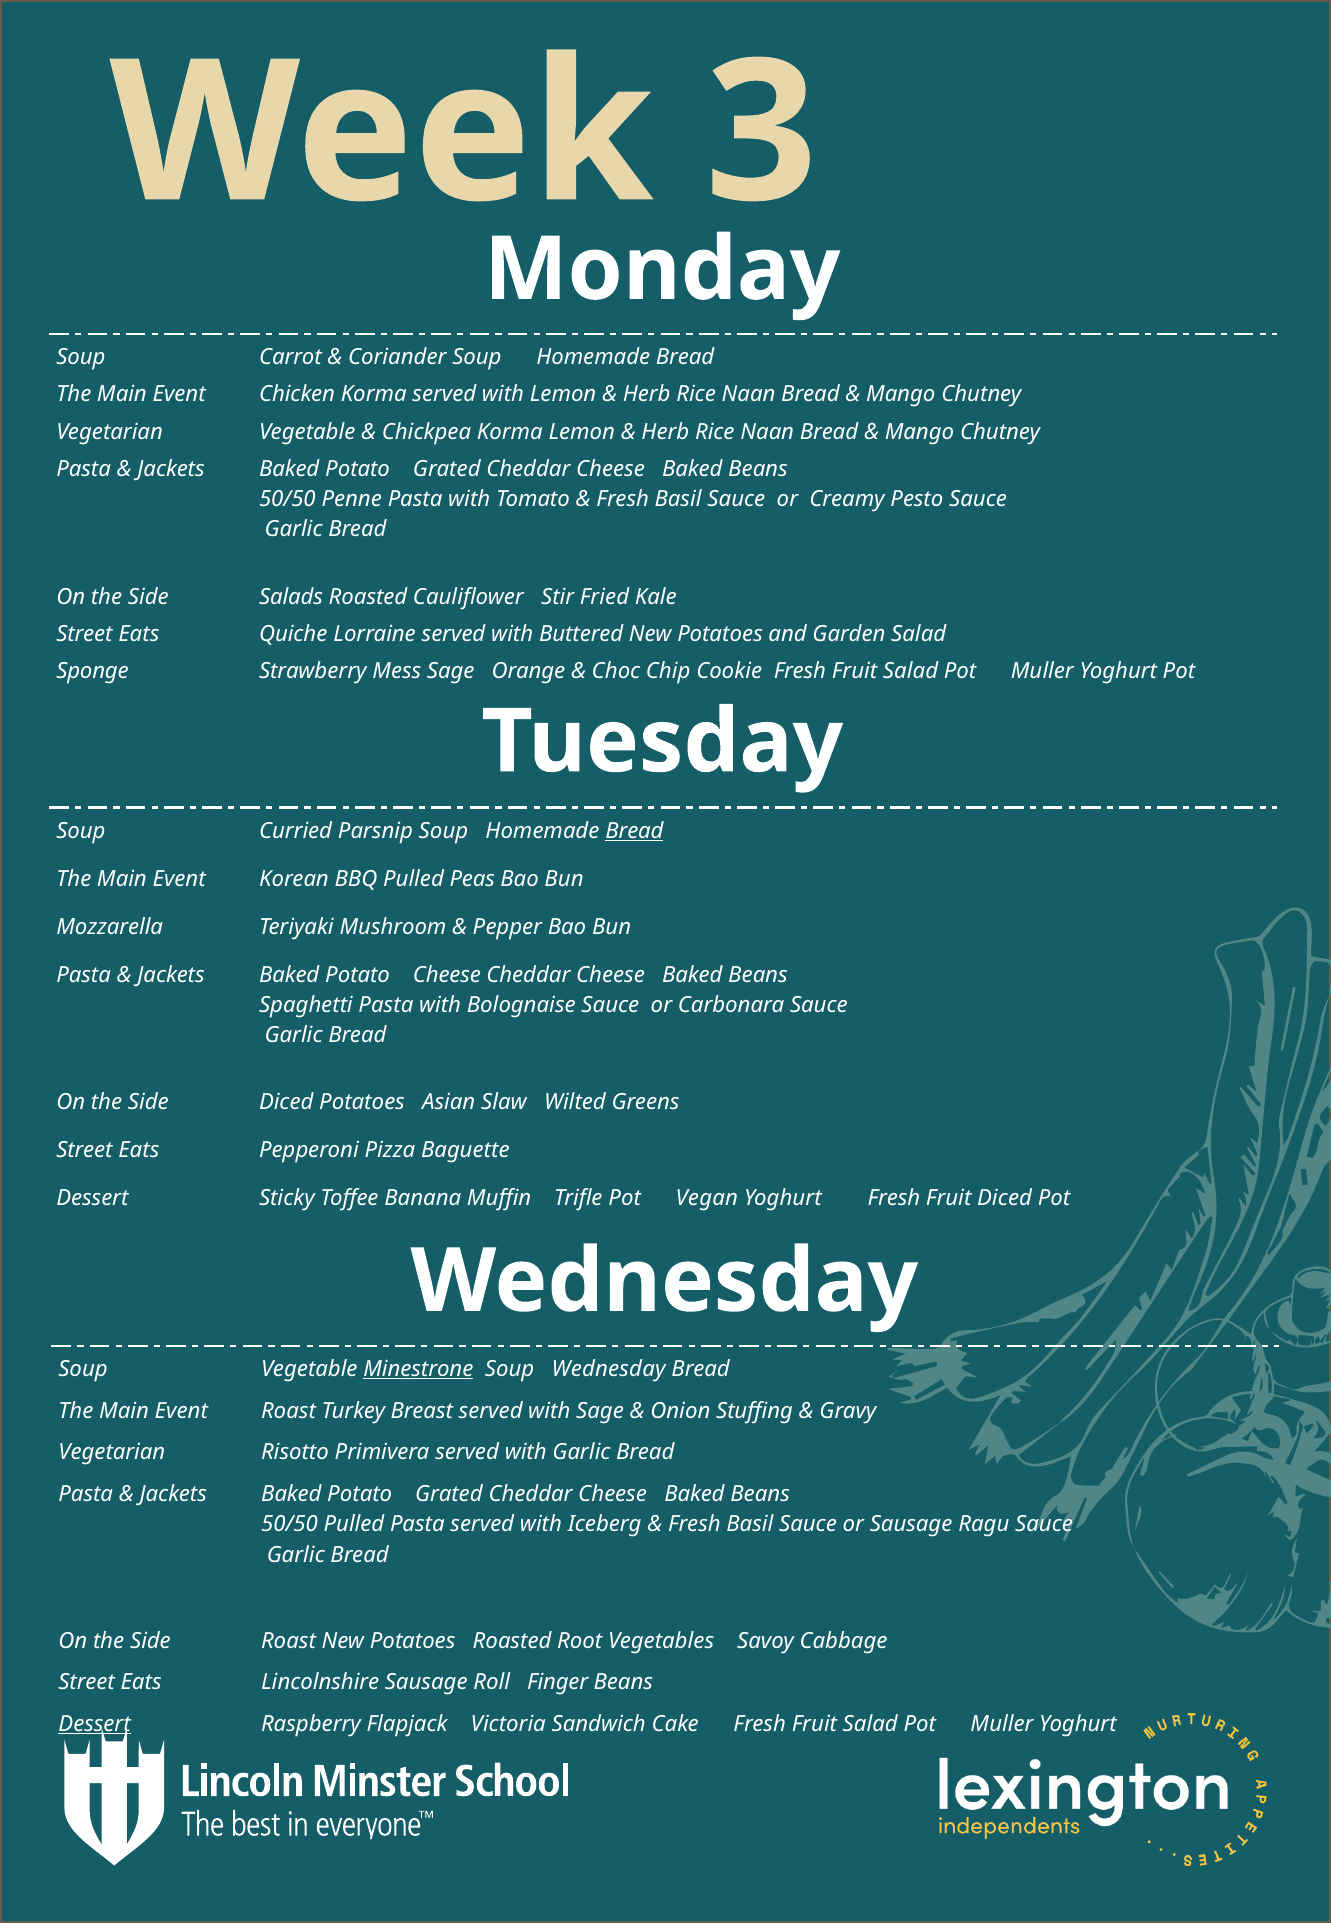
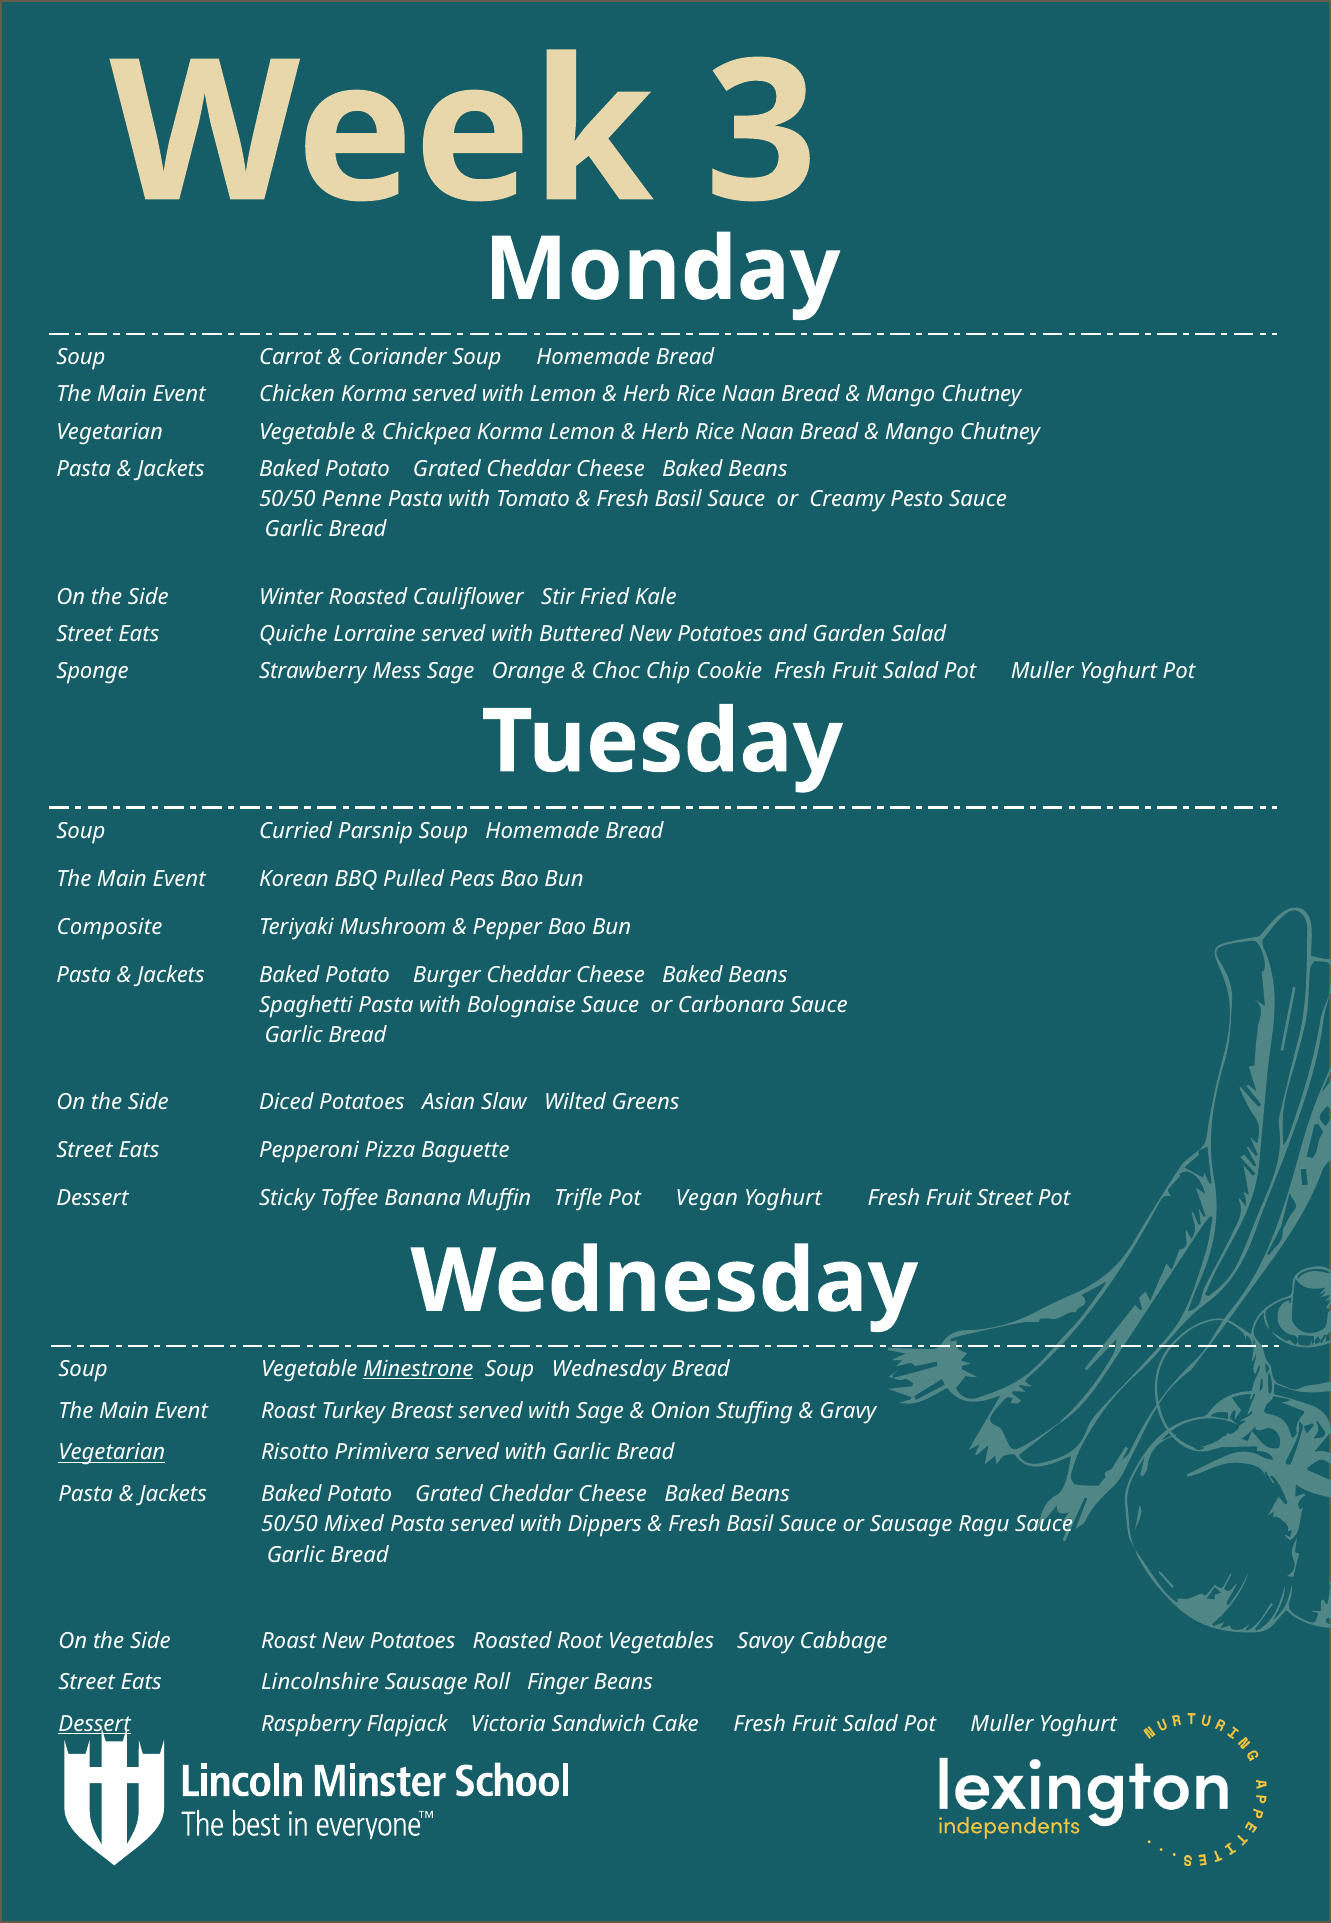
Salads: Salads -> Winter
Bread at (634, 831) underline: present -> none
Mozzarella: Mozzarella -> Composite
Potato Cheese: Cheese -> Burger
Fruit Diced: Diced -> Street
Vegetarian at (112, 1452) underline: none -> present
50/50 Pulled: Pulled -> Mixed
Iceberg: Iceberg -> Dippers
